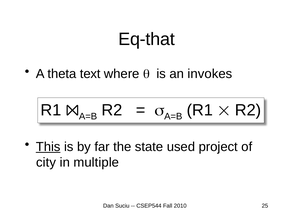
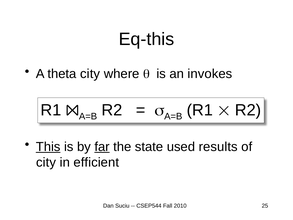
Eq-that: Eq-that -> Eq-this
theta text: text -> city
far underline: none -> present
project: project -> results
multiple: multiple -> efficient
